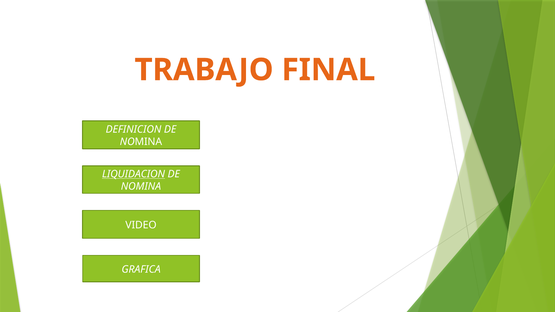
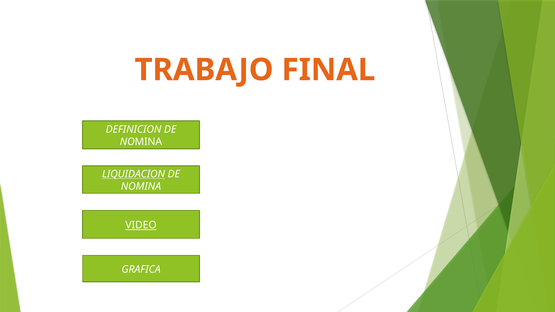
VIDEO underline: none -> present
